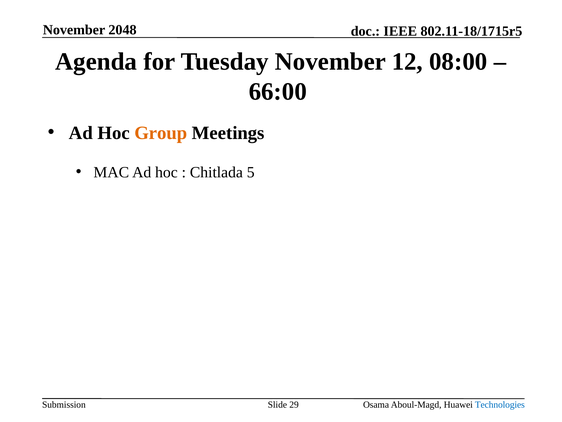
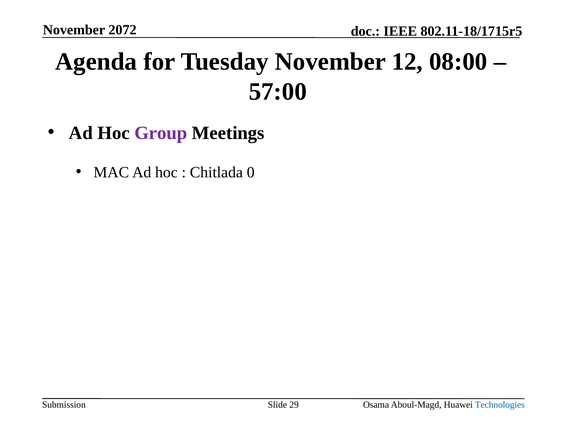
2048: 2048 -> 2072
66:00: 66:00 -> 57:00
Group colour: orange -> purple
5: 5 -> 0
